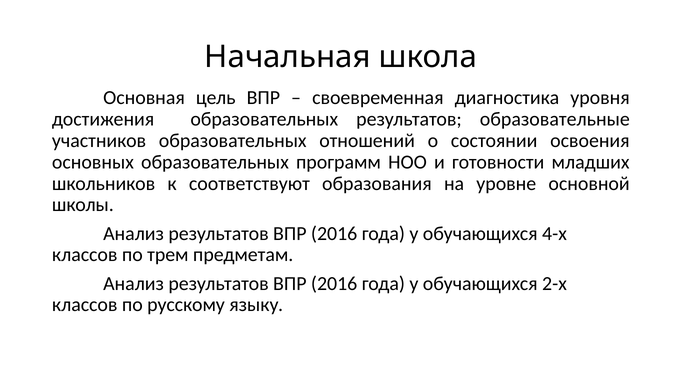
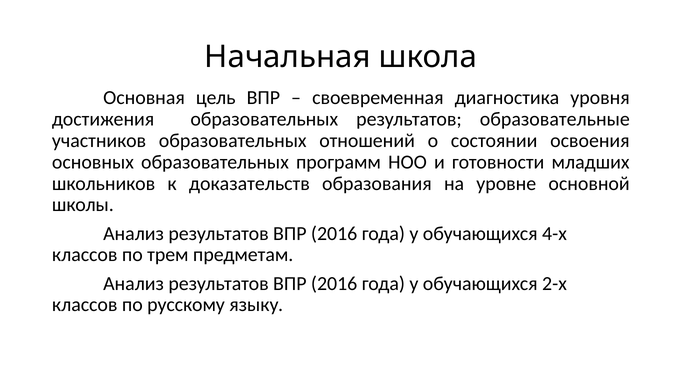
соответствуют: соответствуют -> доказательств
